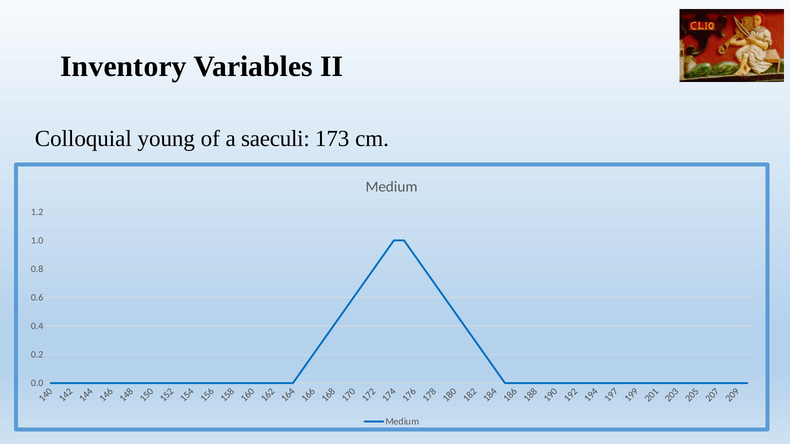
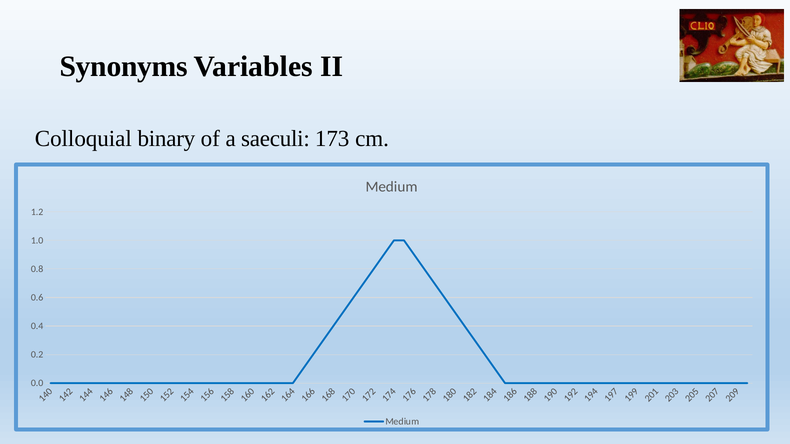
Inventory: Inventory -> Synonyms
young: young -> binary
